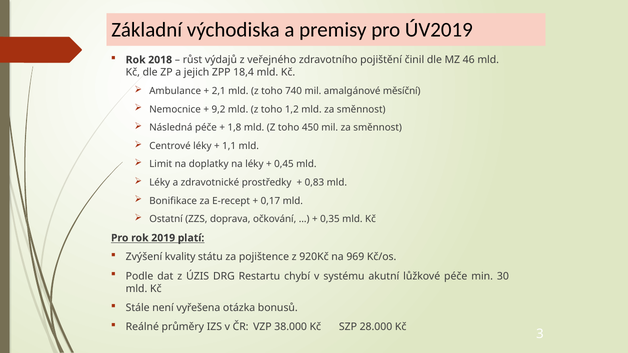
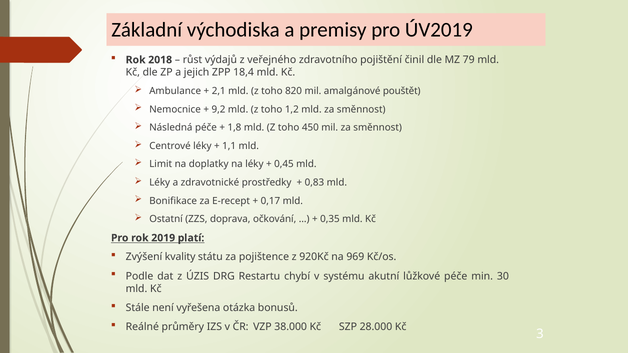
46: 46 -> 79
740: 740 -> 820
měsíční: měsíční -> pouštět
